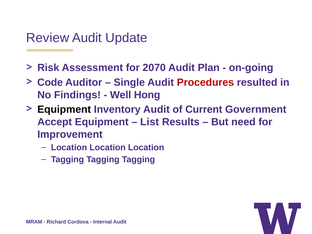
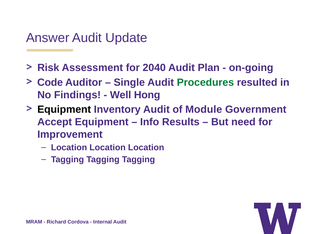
Review: Review -> Answer
2070: 2070 -> 2040
Procedures colour: red -> green
Current: Current -> Module
List: List -> Info
